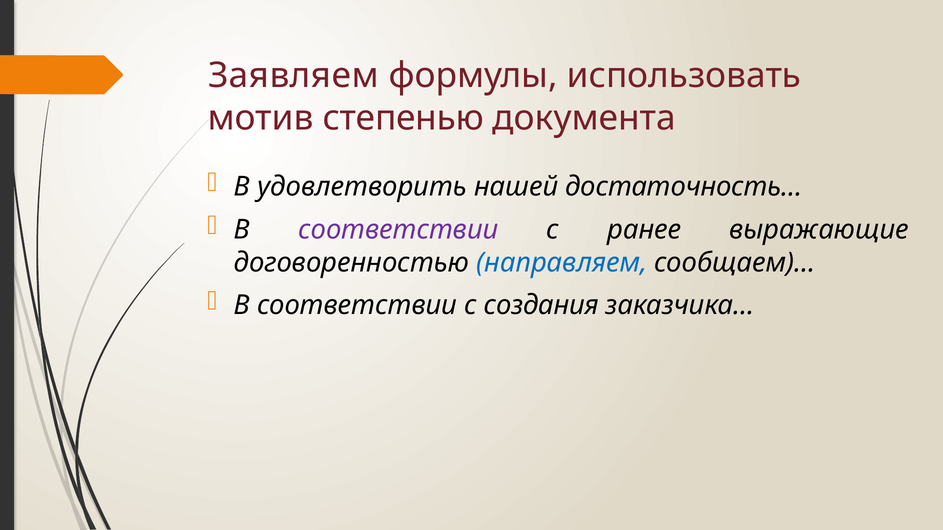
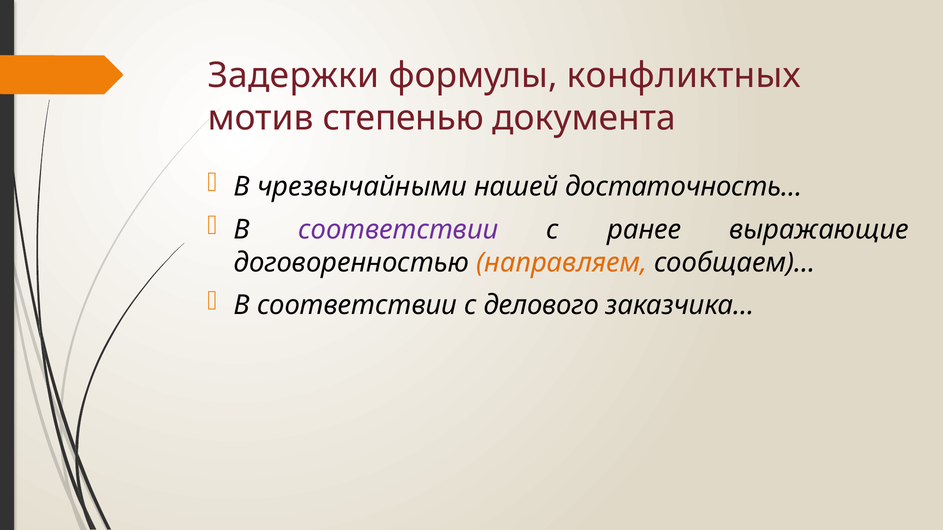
Заявляем: Заявляем -> Задержки
использовать: использовать -> конфликтных
удовлетворить: удовлетворить -> чрезвычайными
направляем colour: blue -> orange
создания: создания -> делового
